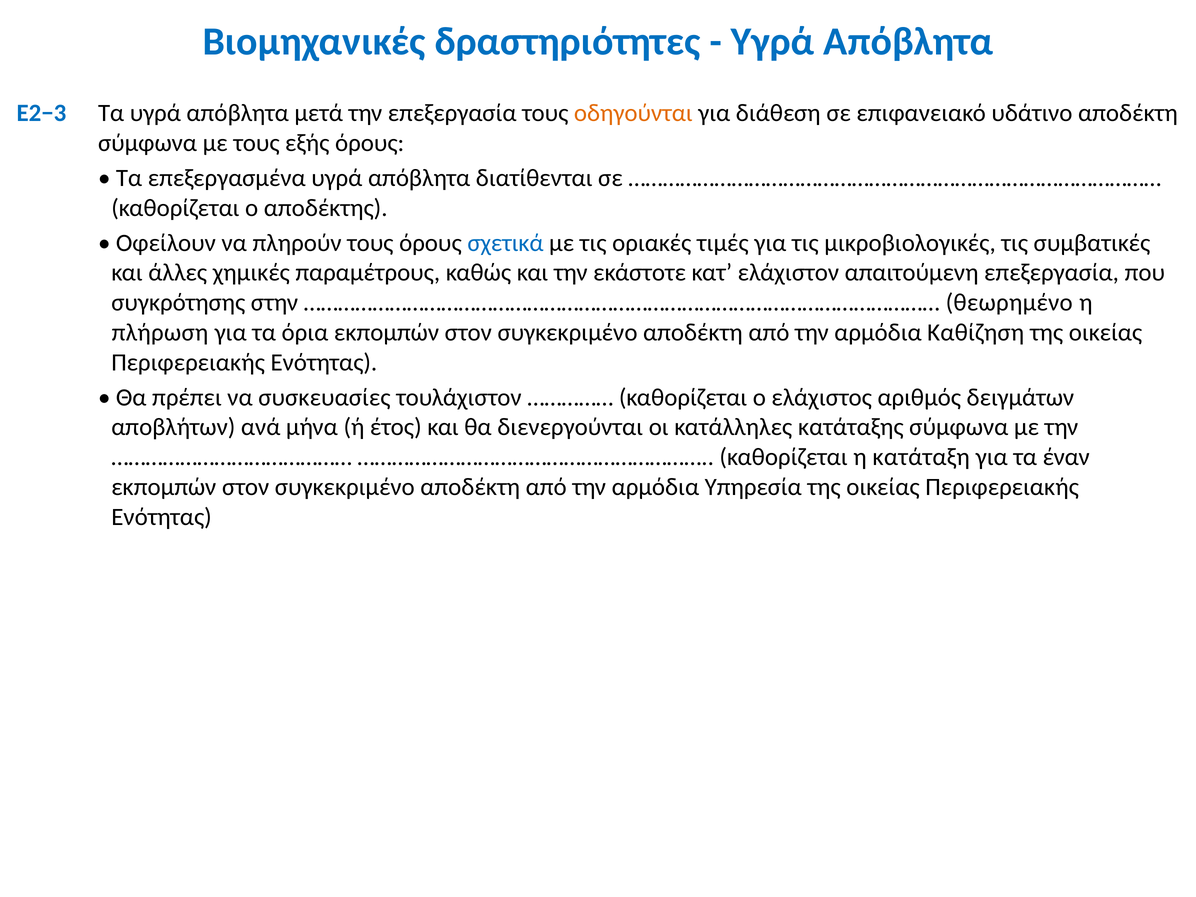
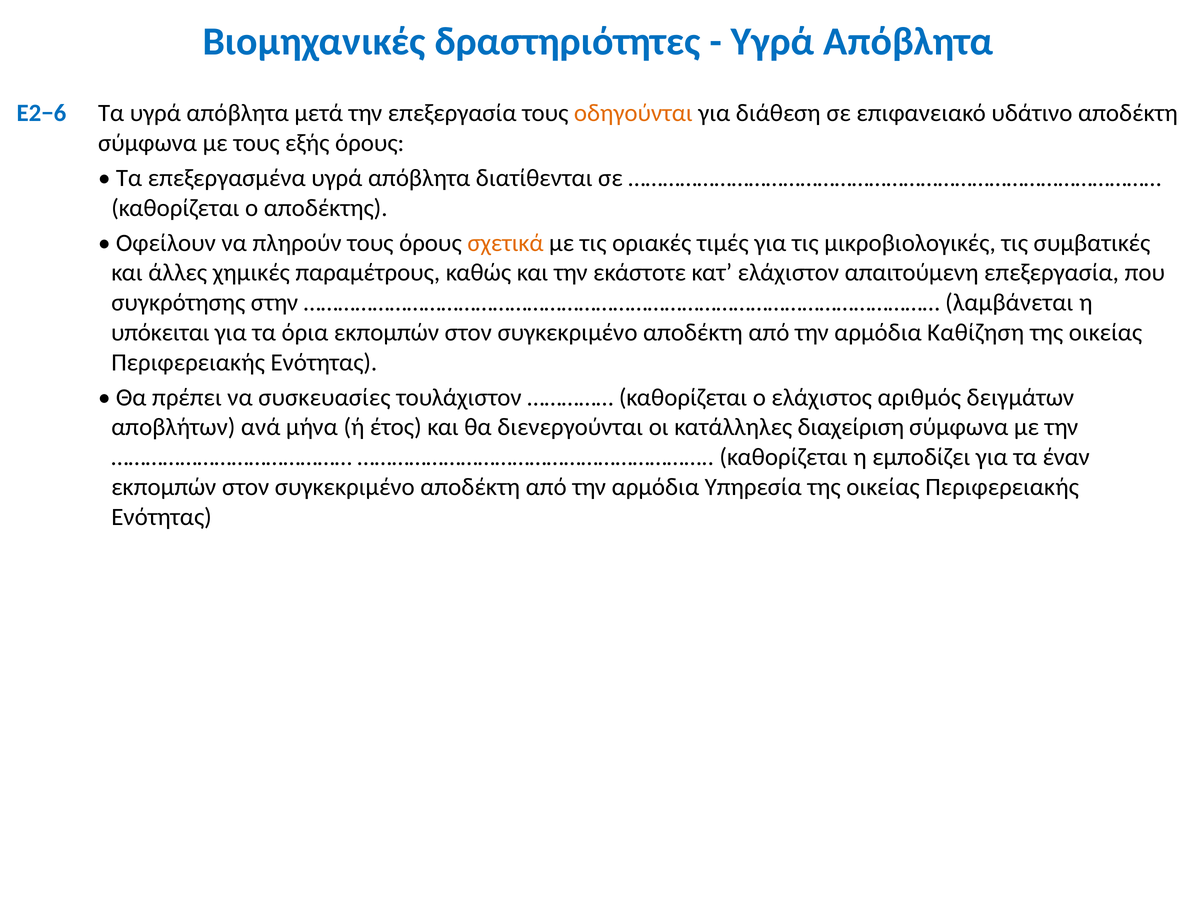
Ε2−3: Ε2−3 -> Ε2−6
σχετικά colour: blue -> orange
θεωρημένο: θεωρημένο -> λαμβάνεται
πλήρωση: πλήρωση -> υπόκειται
κατάταξης: κατάταξης -> διαχείριση
κατάταξη: κατάταξη -> εμποδίζει
